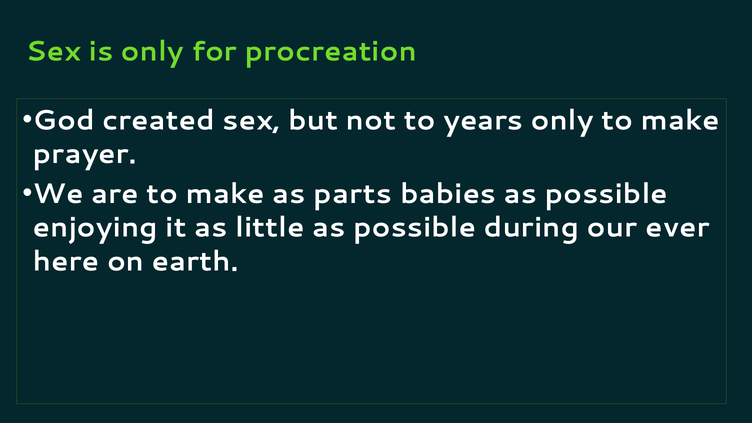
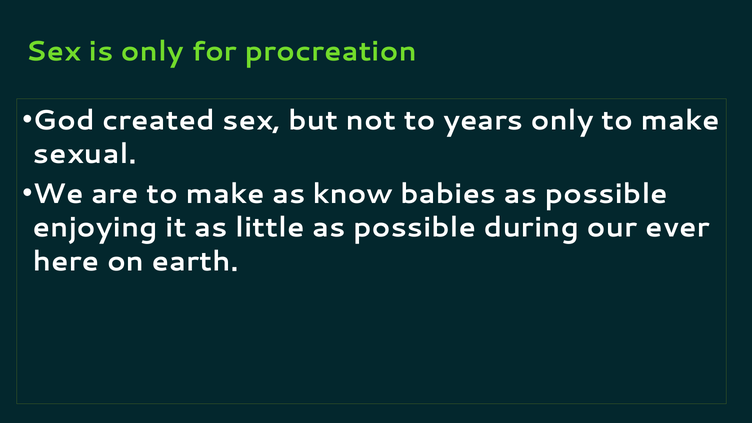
prayer: prayer -> sexual
parts: parts -> know
